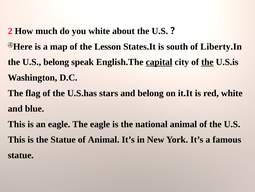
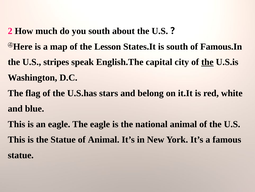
you white: white -> south
Liberty.In: Liberty.In -> Famous.In
U.S belong: belong -> stripes
capital underline: present -> none
